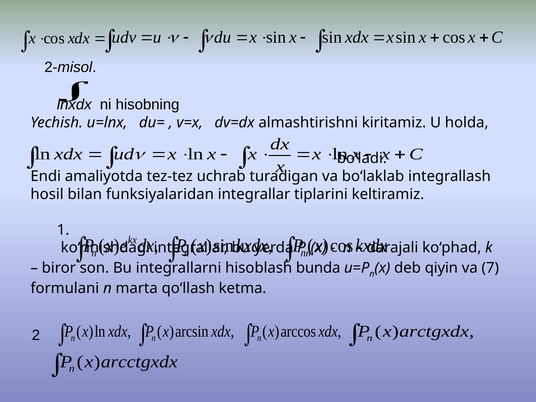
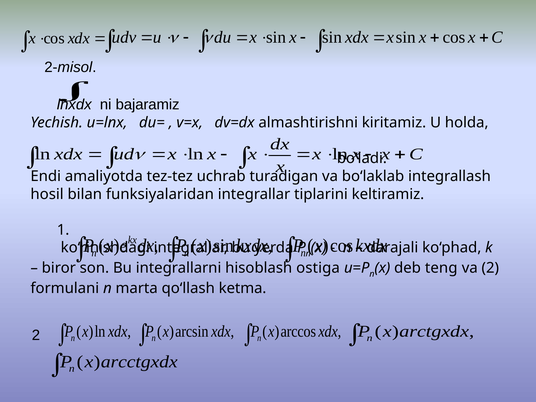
hisobning: hisobning -> bajaramiz
bunda: bunda -> ostiga
qiyin: qiyin -> teng
va 7: 7 -> 2
